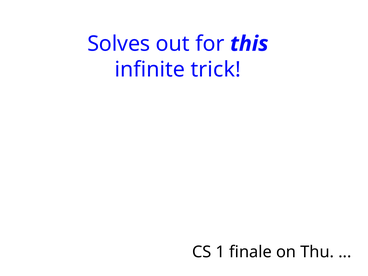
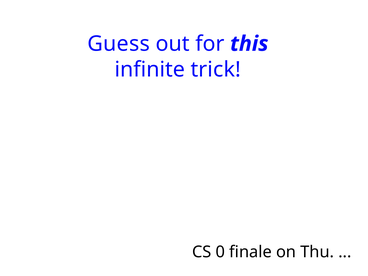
Solves: Solves -> Guess
1: 1 -> 0
